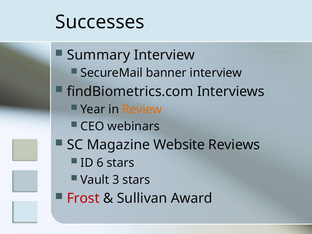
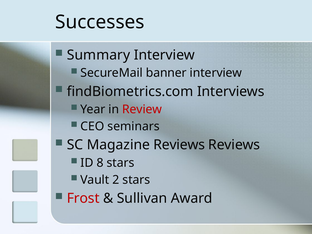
Review colour: orange -> red
webinars: webinars -> seminars
Magazine Website: Website -> Reviews
6: 6 -> 8
3: 3 -> 2
